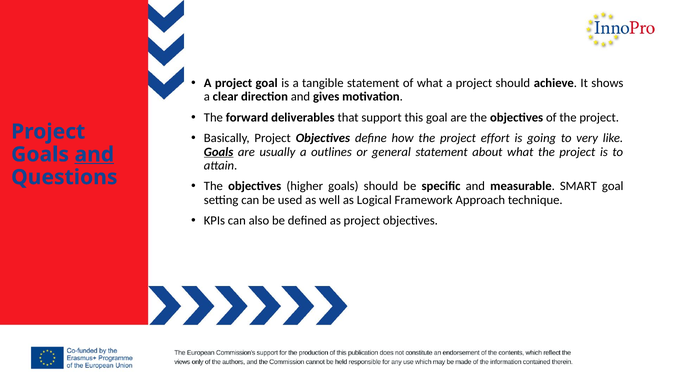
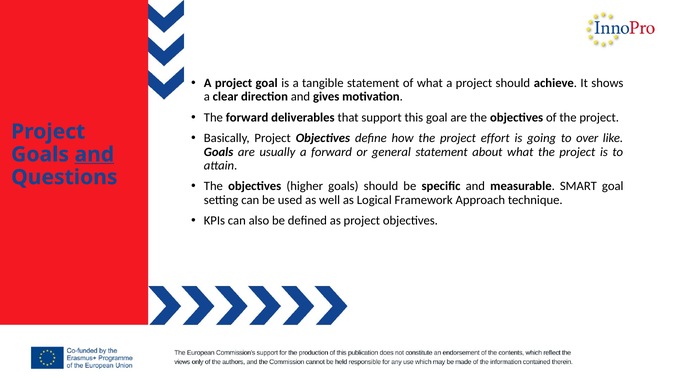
very: very -> over
Goals at (219, 152) underline: present -> none
a outlines: outlines -> forward
